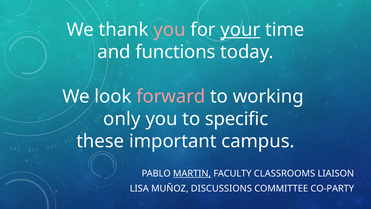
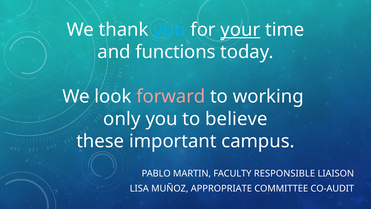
you at (169, 30) colour: pink -> light blue
specific: specific -> believe
MARTIN underline: present -> none
CLASSROOMS: CLASSROOMS -> RESPONSIBLE
DISCUSSIONS: DISCUSSIONS -> APPROPRIATE
CO-PARTY: CO-PARTY -> CO-AUDIT
